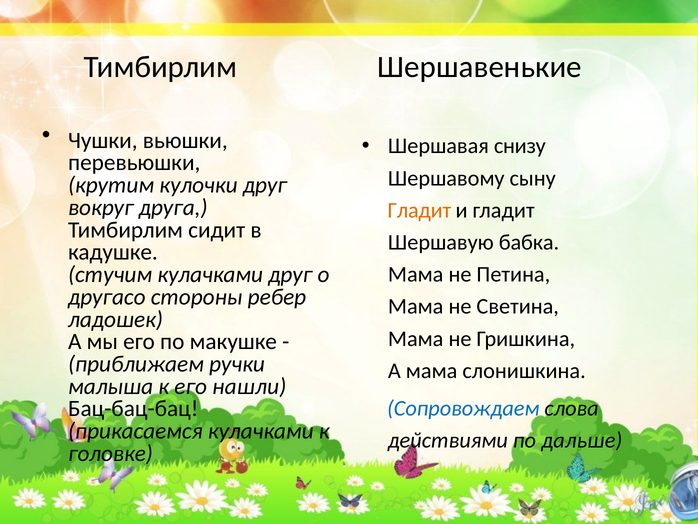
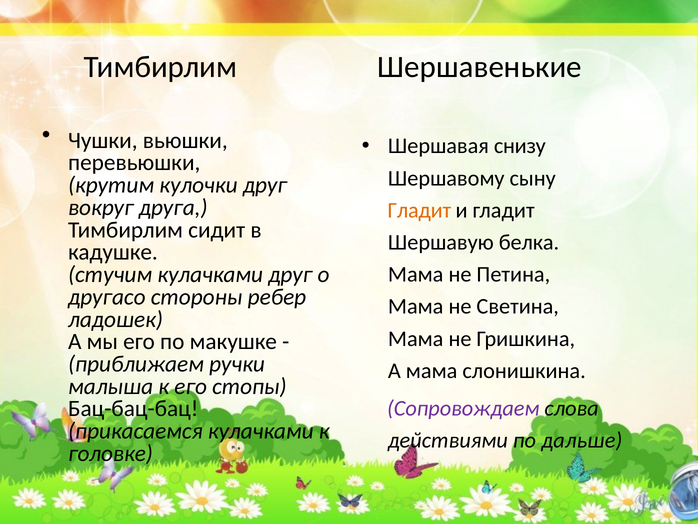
бабка: бабка -> белка
нашли: нашли -> стопы
Сопровождаем colour: blue -> purple
